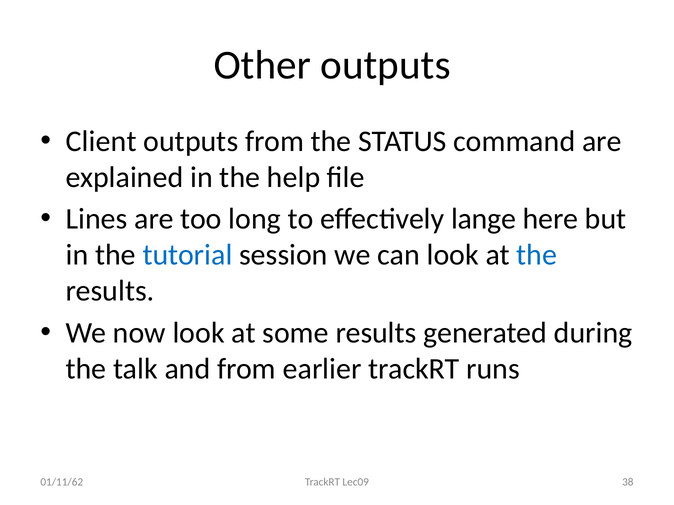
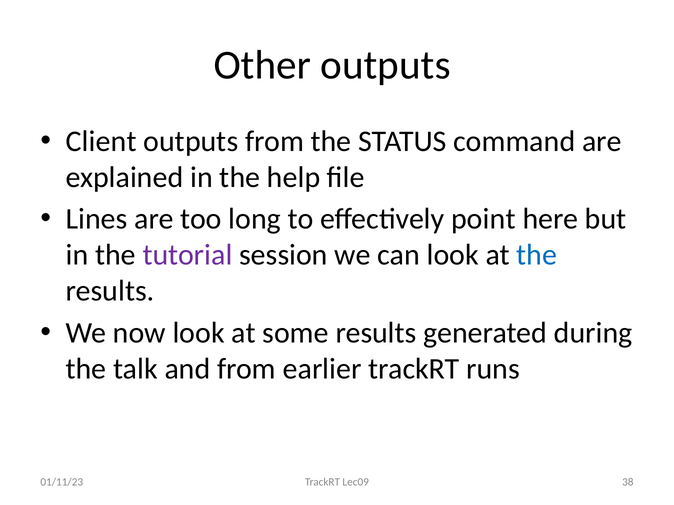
lange: lange -> point
tutorial colour: blue -> purple
01/11/62: 01/11/62 -> 01/11/23
